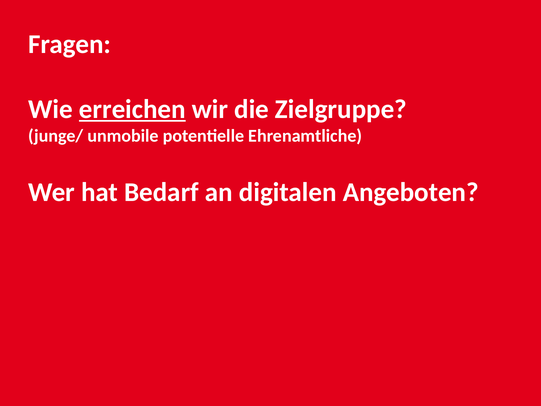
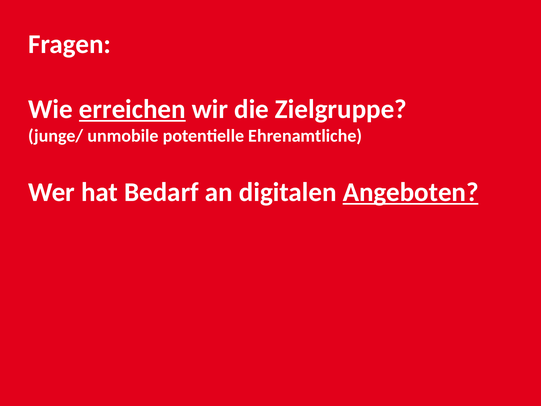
Angeboten underline: none -> present
